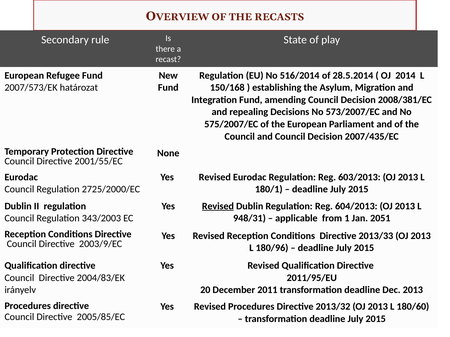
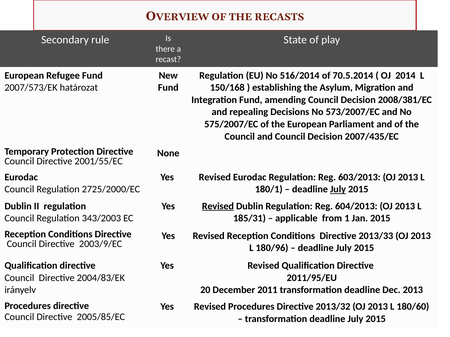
28.5.2014: 28.5.2014 -> 70.5.2014
July at (338, 190) underline: none -> present
948/31: 948/31 -> 185/31
Jan 2051: 2051 -> 2015
